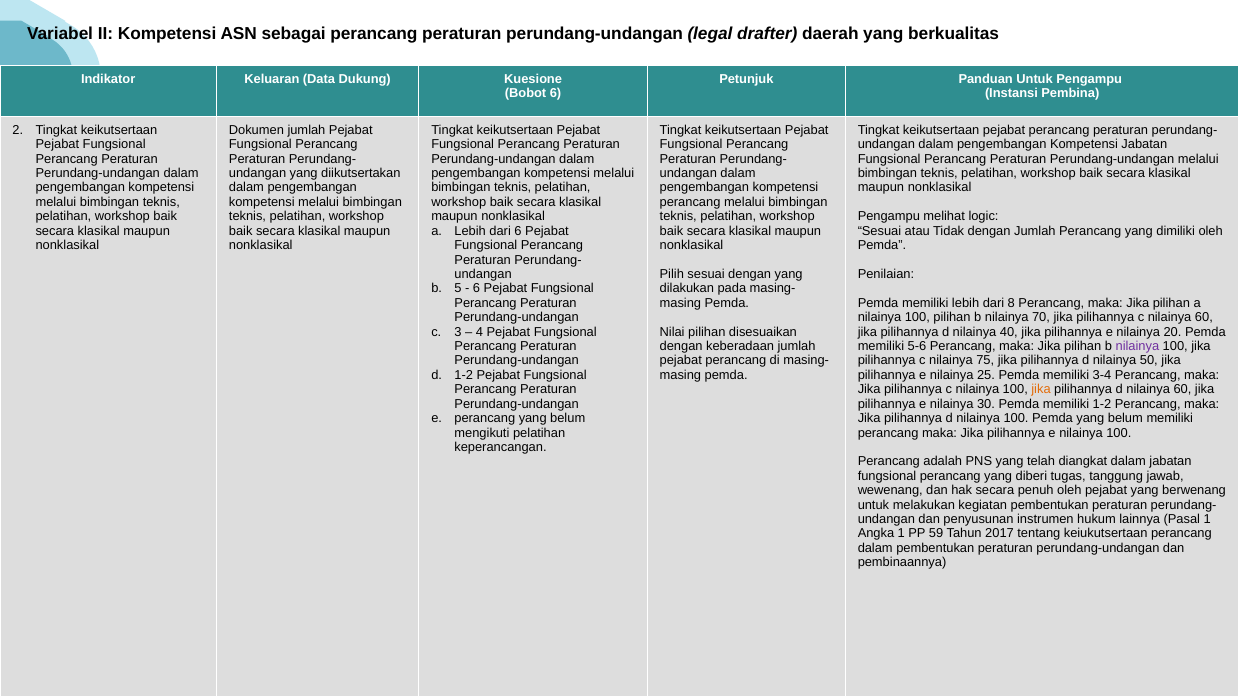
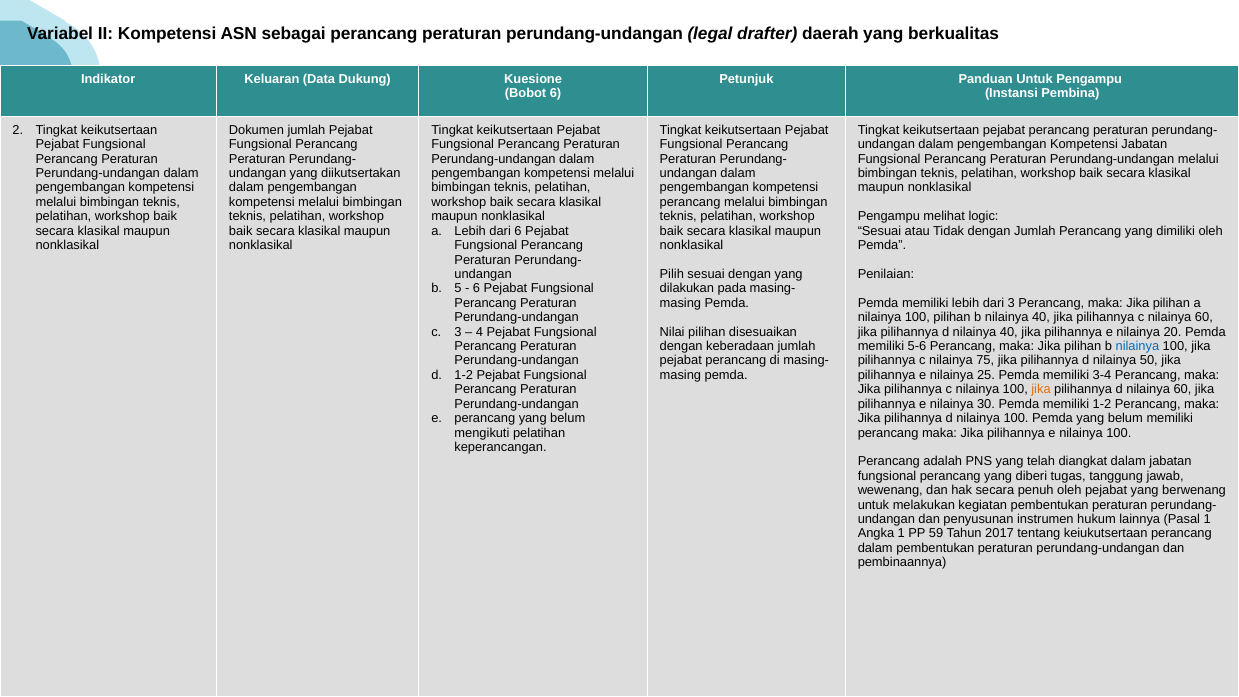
dari 8: 8 -> 3
b nilainya 70: 70 -> 40
nilainya at (1137, 346) colour: purple -> blue
